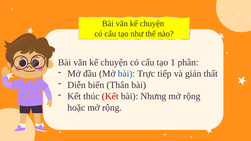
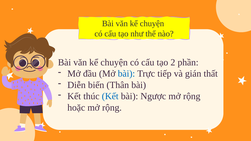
1: 1 -> 2
Kết at (110, 96) colour: red -> blue
Nhưng: Nhưng -> Ngược
